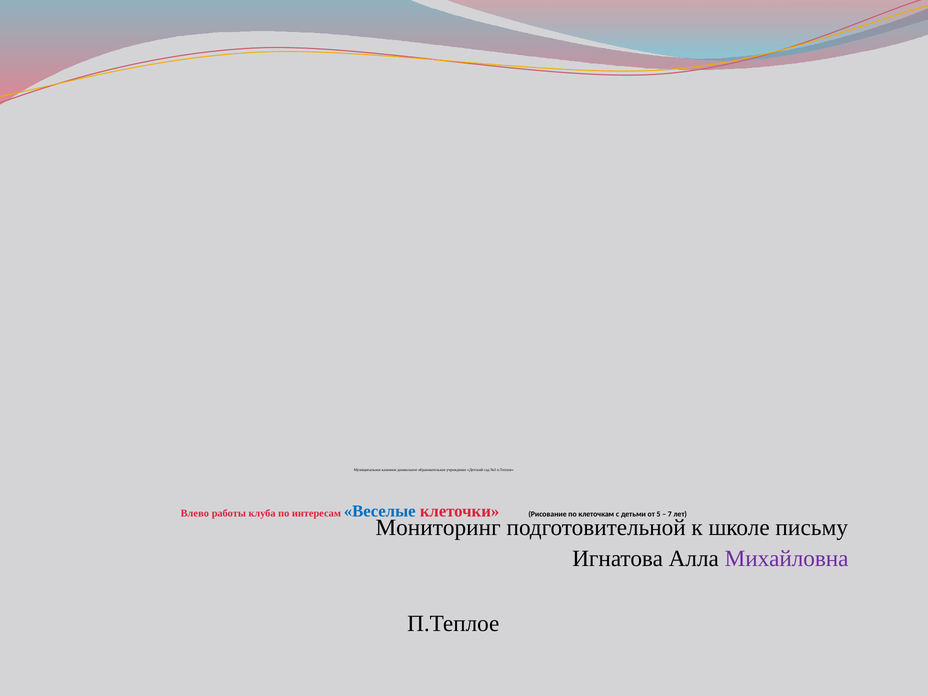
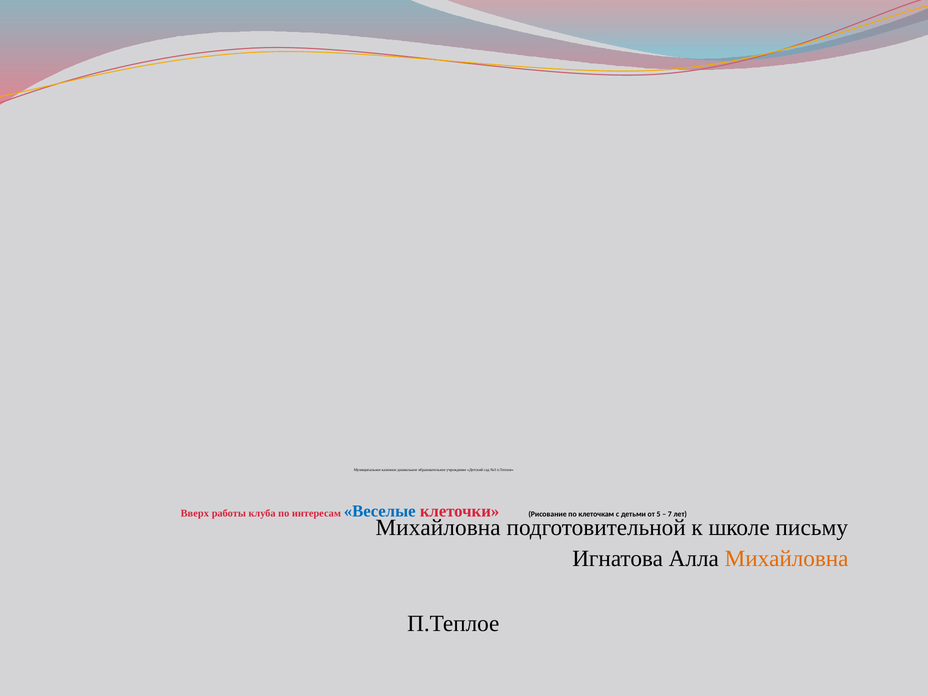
Влево: Влево -> Вверх
Мониторинг at (438, 528): Мониторинг -> Михайловна
Михайловна at (787, 559) colour: purple -> orange
